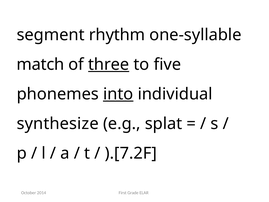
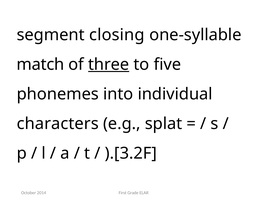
rhythm: rhythm -> closing
into underline: present -> none
synthesize: synthesize -> characters
).[7.2F: ).[7.2F -> ).[3.2F
